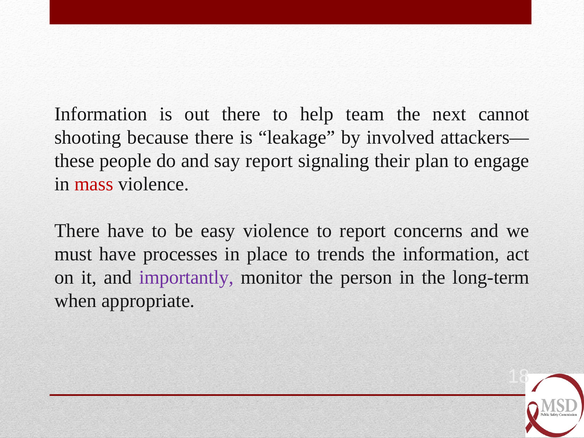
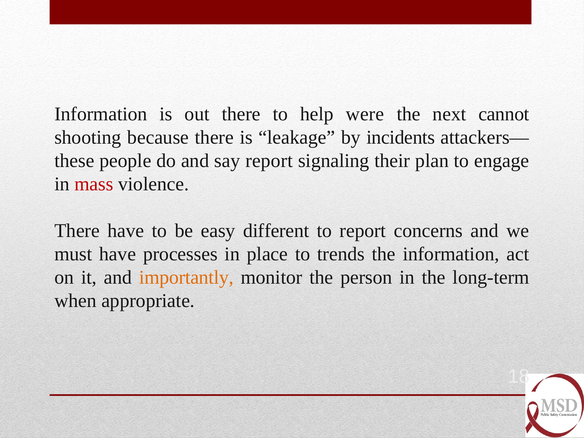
team: team -> were
involved: involved -> incidents
easy violence: violence -> different
importantly colour: purple -> orange
